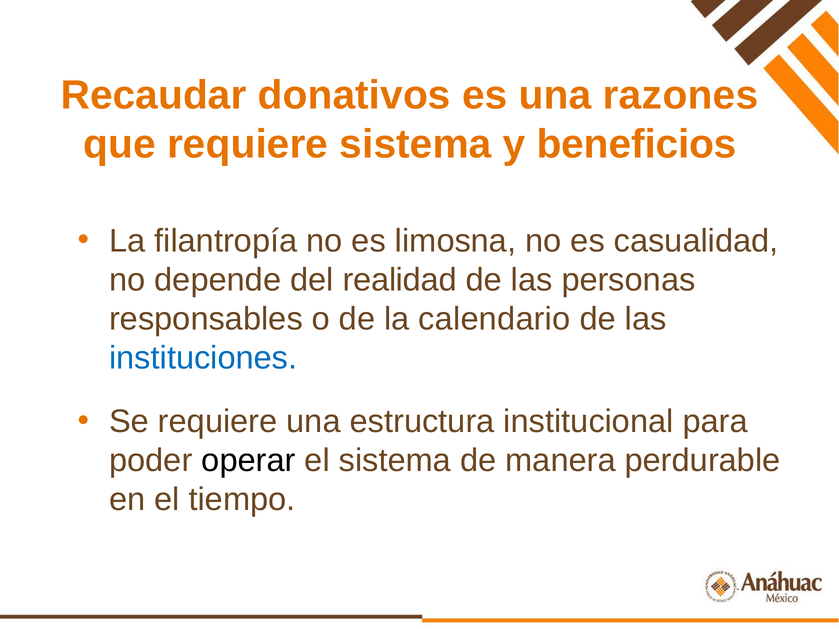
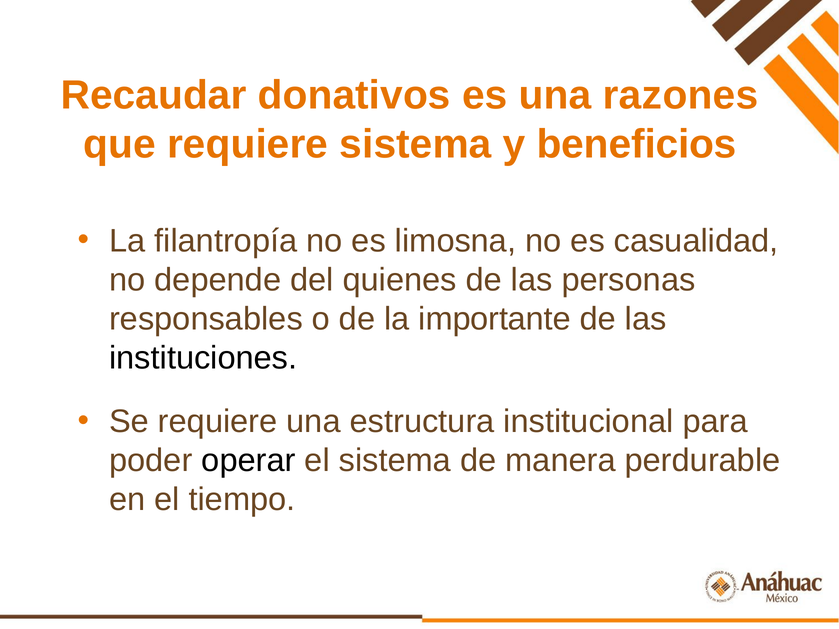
realidad: realidad -> quienes
calendario: calendario -> importante
instituciones colour: blue -> black
